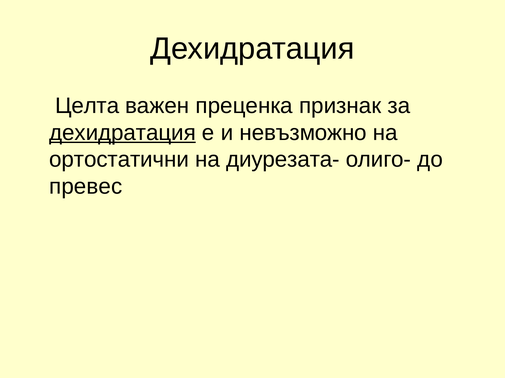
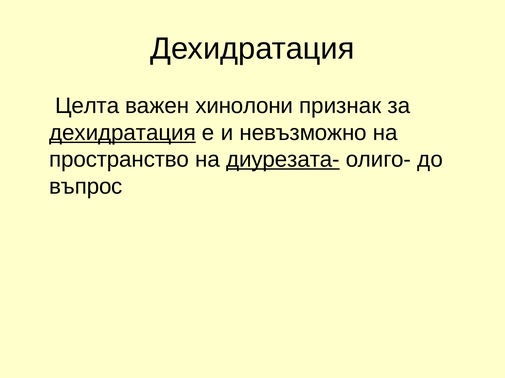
преценка: преценка -> хинолони
ортостатични: ортостатични -> пространство
диурезата- underline: none -> present
превес: превес -> въпрос
